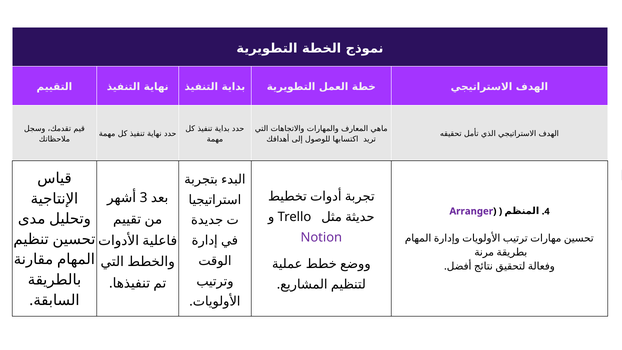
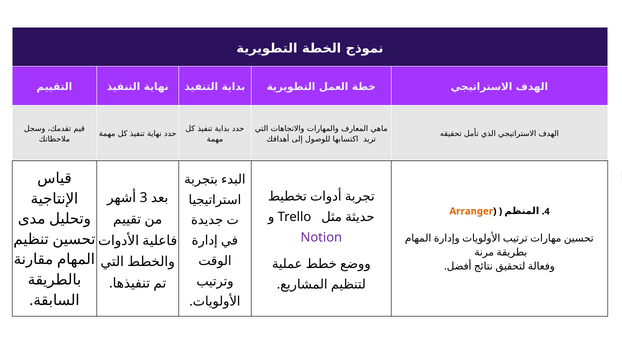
Arranger colour: purple -> orange
